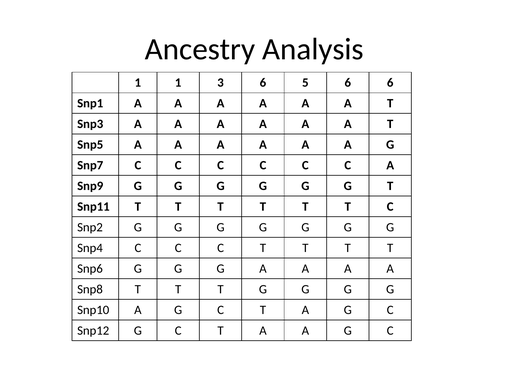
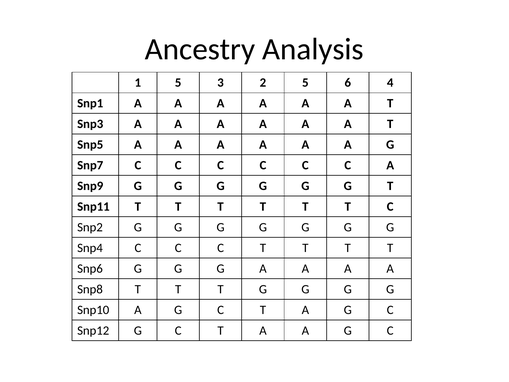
1 1: 1 -> 5
3 6: 6 -> 2
6 6: 6 -> 4
